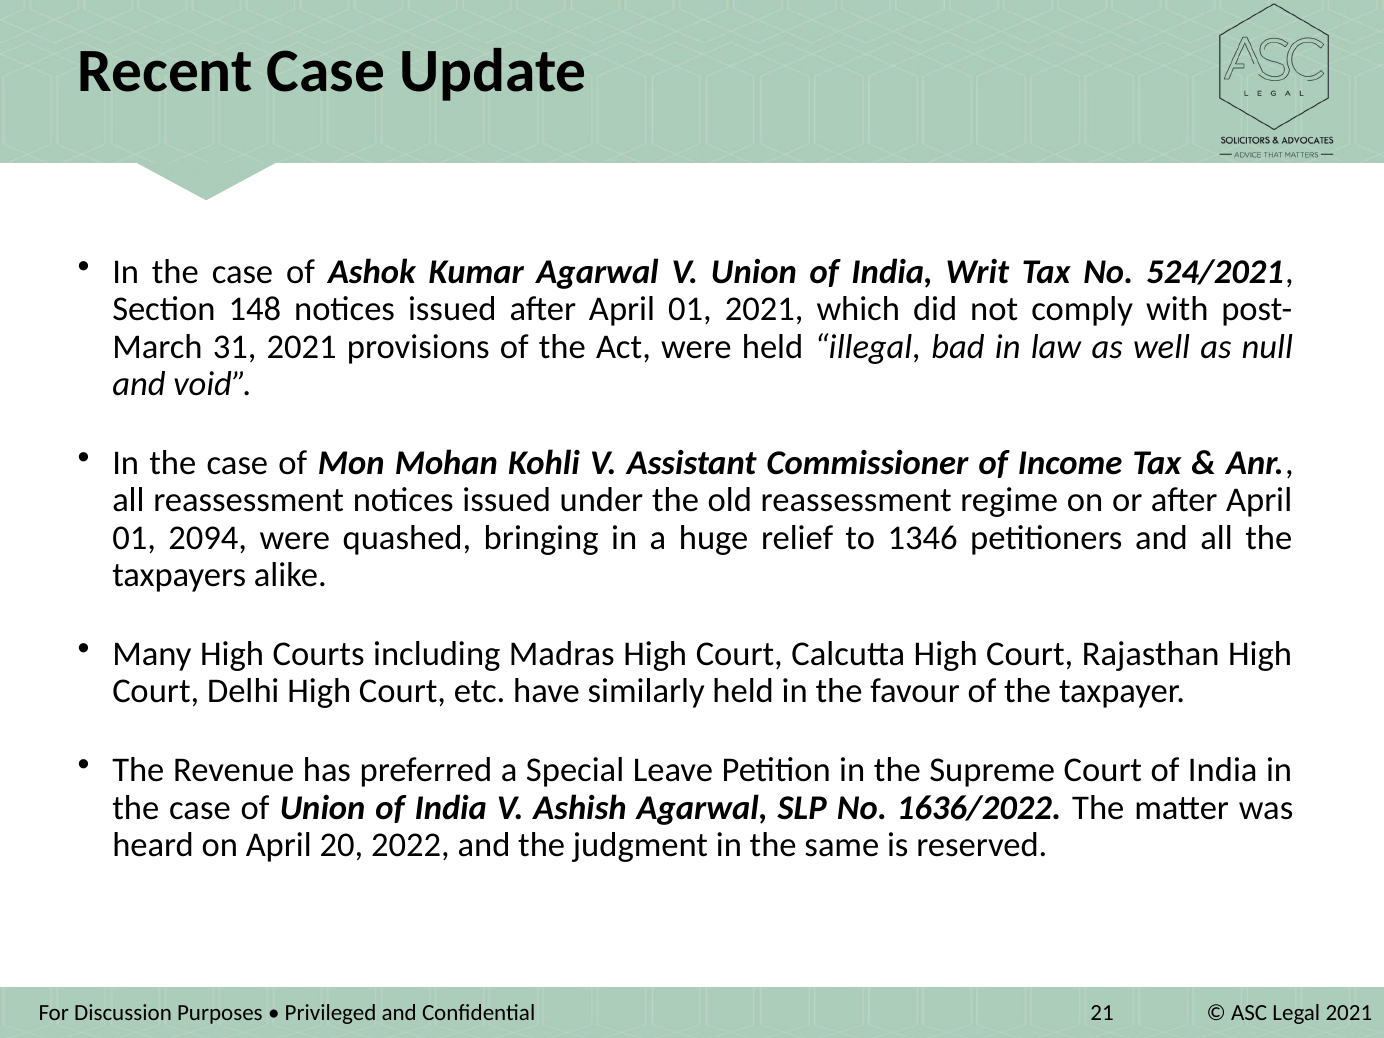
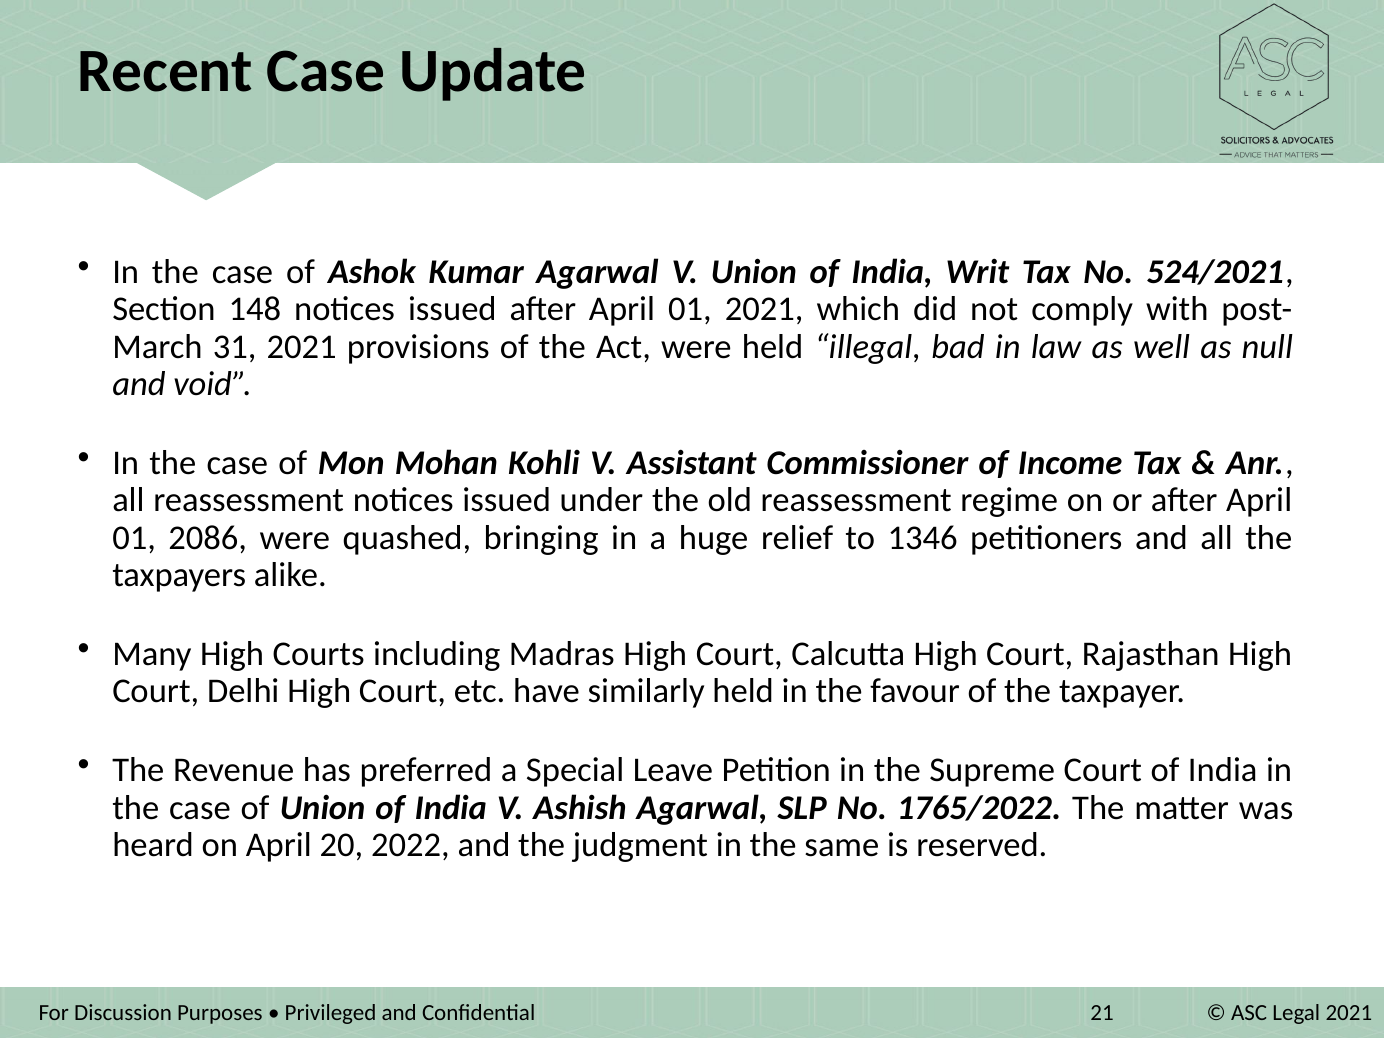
2094: 2094 -> 2086
1636/2022: 1636/2022 -> 1765/2022
